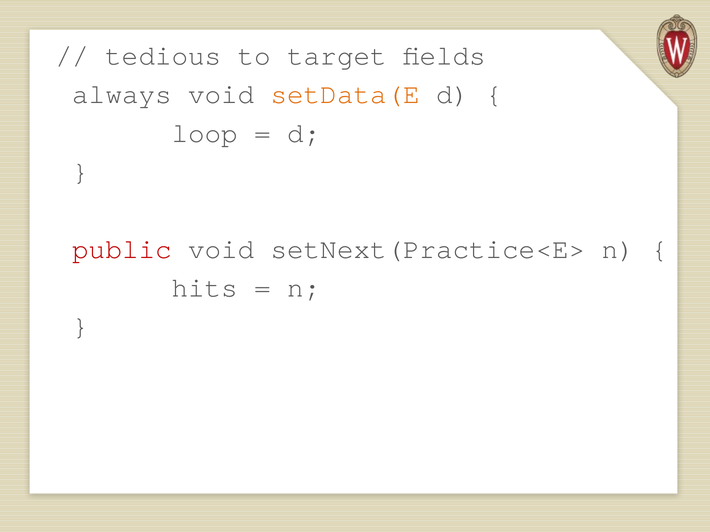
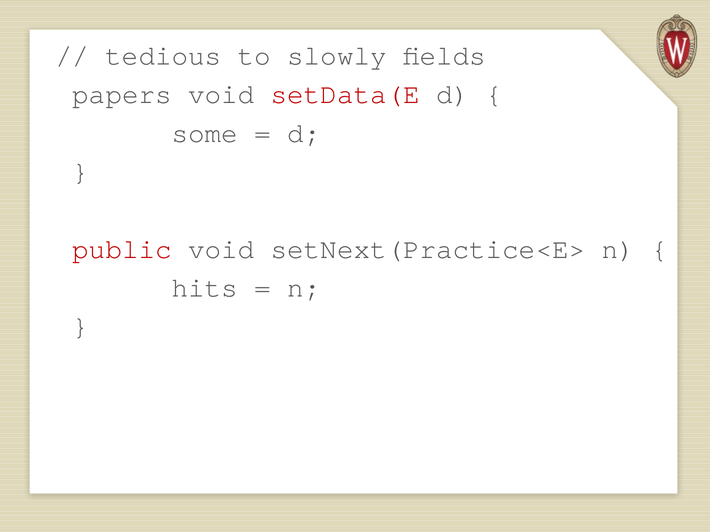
target: target -> slowly
always: always -> papers
setData(E colour: orange -> red
loop: loop -> some
